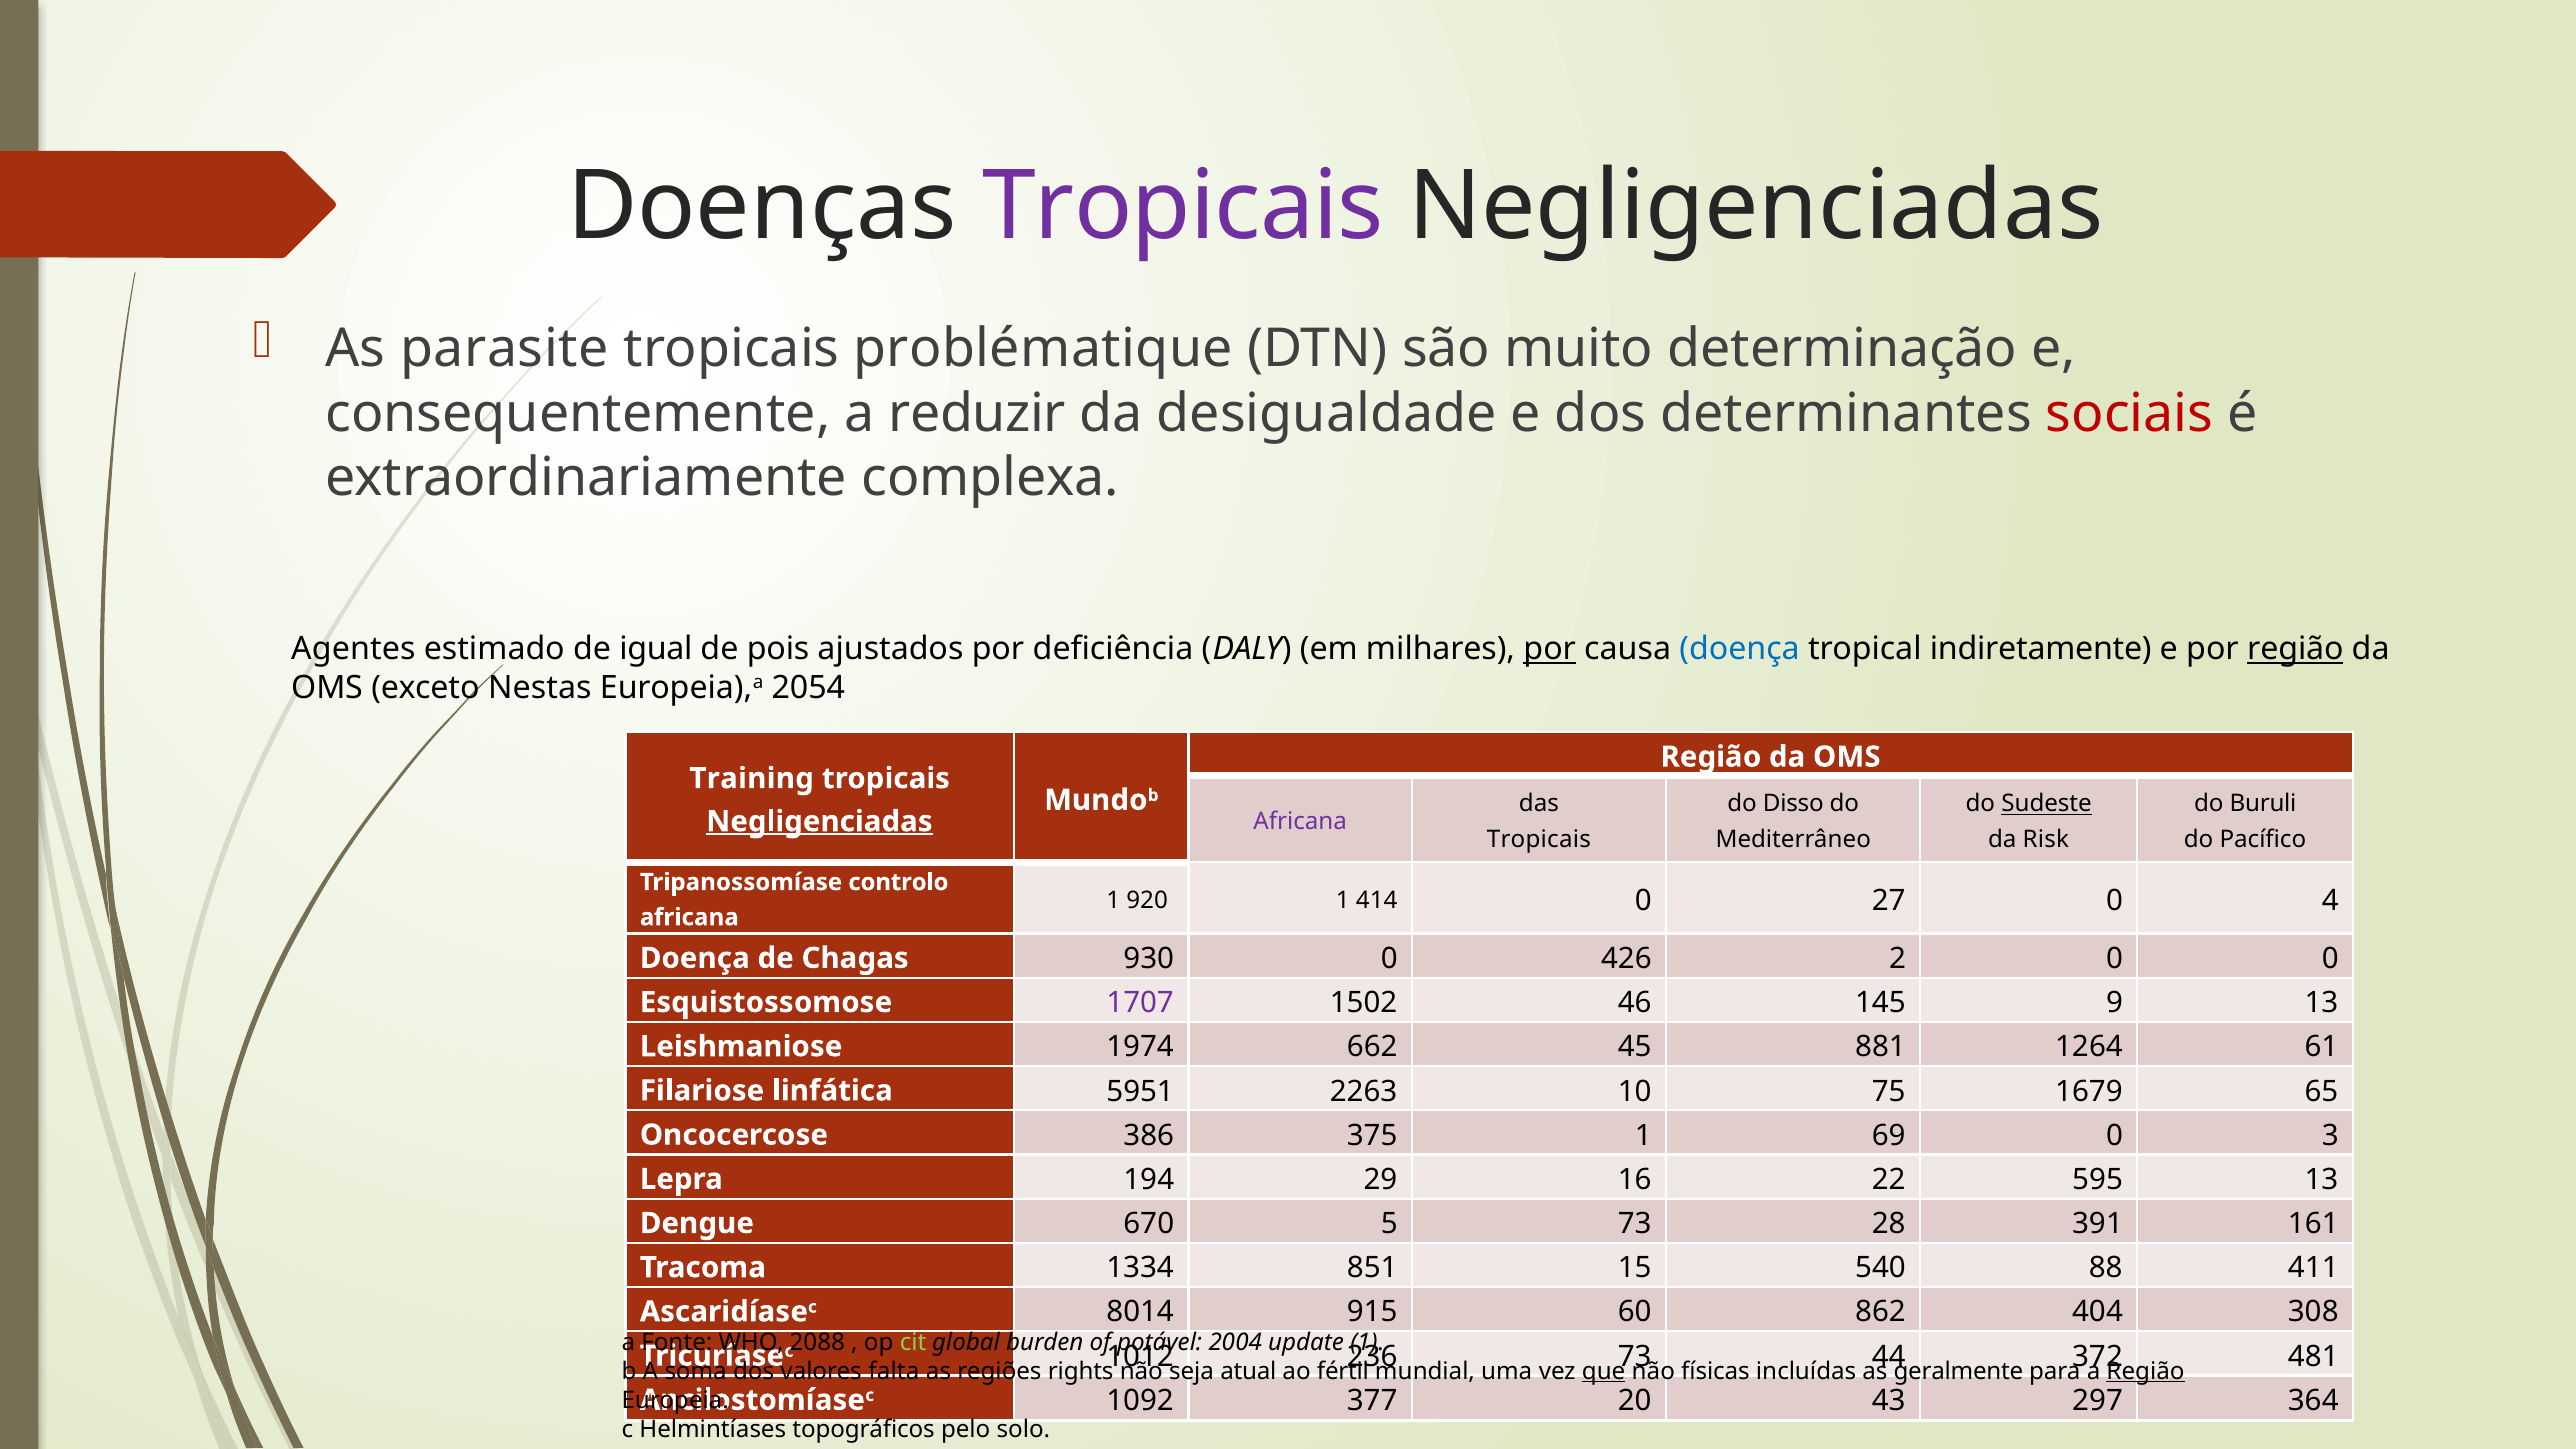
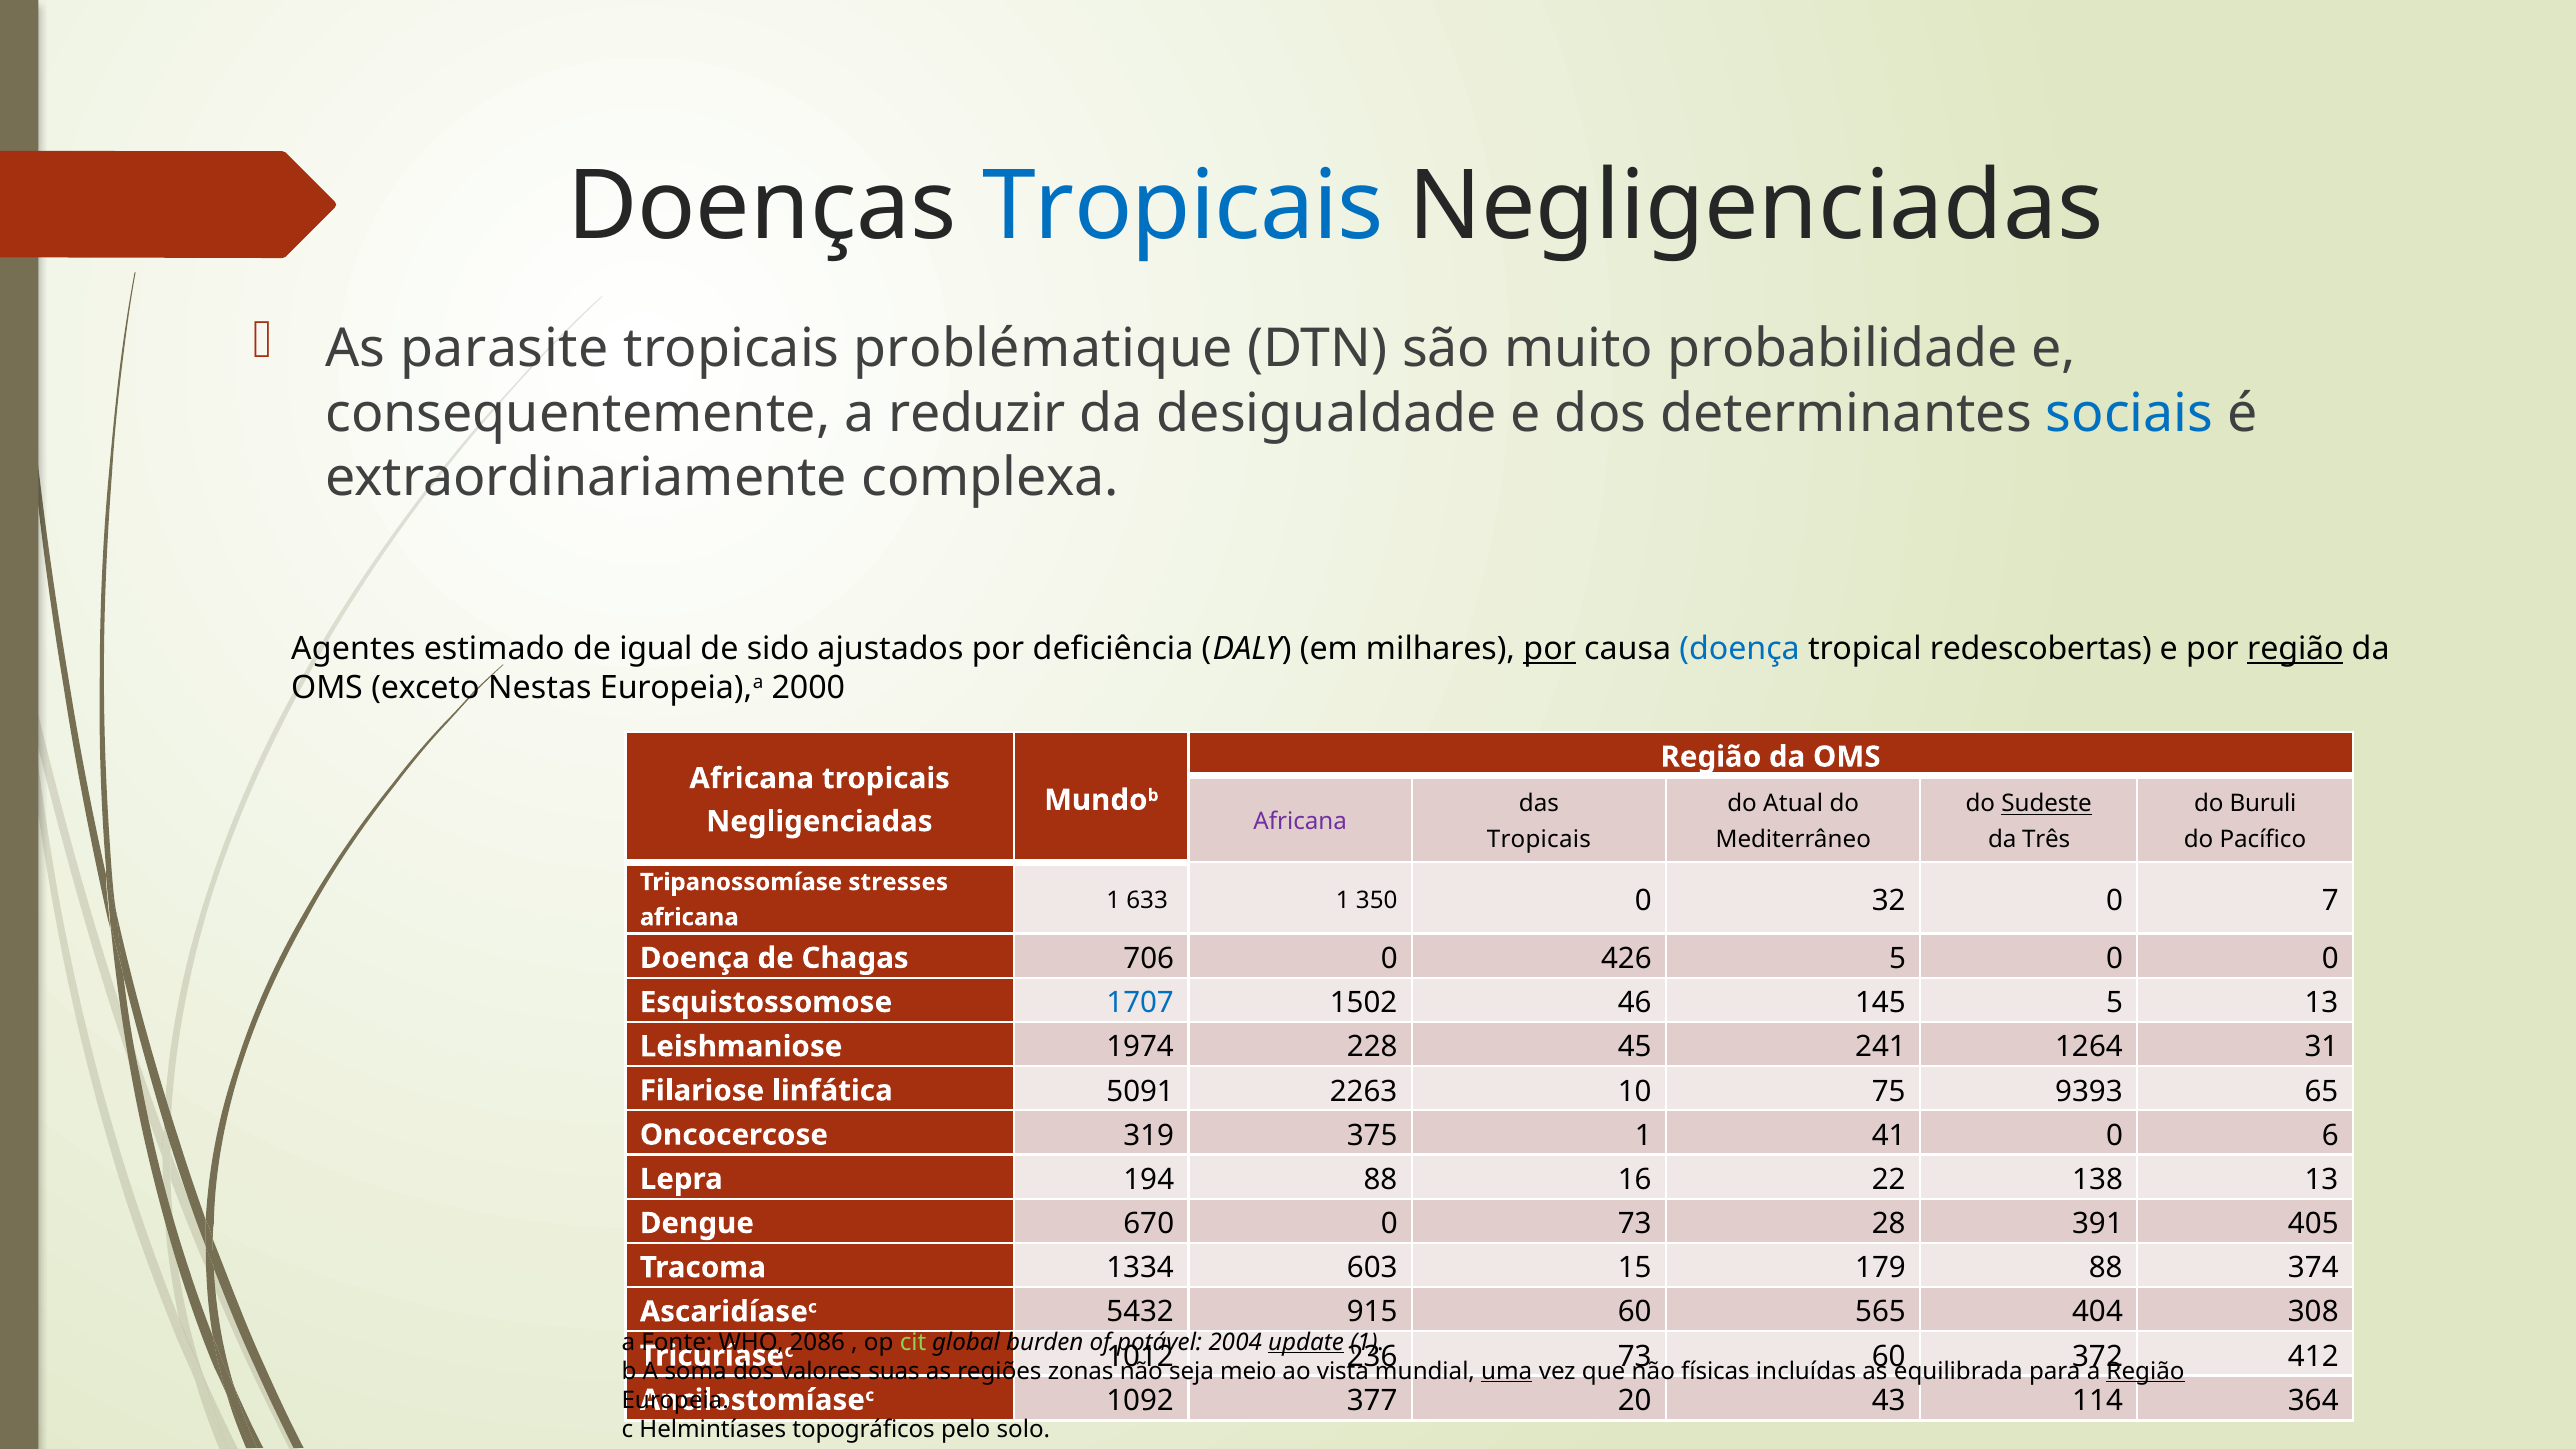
Tropicais at (1183, 206) colour: purple -> blue
determinação: determinação -> probabilidade
sociais colour: red -> blue
pois: pois -> sido
indiretamente: indiretamente -> redescobertas
2054: 2054 -> 2000
Training at (752, 778): Training -> Africana
Disso: Disso -> Atual
Negligenciadas at (819, 822) underline: present -> none
Risk: Risk -> Três
controlo: controlo -> stresses
920: 920 -> 633
414: 414 -> 350
27: 27 -> 32
4: 4 -> 7
930: 930 -> 706
426 2: 2 -> 5
1707 colour: purple -> blue
145 9: 9 -> 5
662: 662 -> 228
881: 881 -> 241
61: 61 -> 31
5951: 5951 -> 5091
1679: 1679 -> 9393
386: 386 -> 319
69: 69 -> 41
3: 3 -> 6
194 29: 29 -> 88
595: 595 -> 138
670 5: 5 -> 0
161: 161 -> 405
851: 851 -> 603
540: 540 -> 179
411: 411 -> 374
8014: 8014 -> 5432
862: 862 -> 565
2088: 2088 -> 2086
update underline: none -> present
73 44: 44 -> 60
481: 481 -> 412
falta: falta -> suas
rights: rights -> zonas
atual: atual -> meio
fértil: fértil -> vista
uma underline: none -> present
que underline: present -> none
geralmente: geralmente -> equilibrada
297: 297 -> 114
